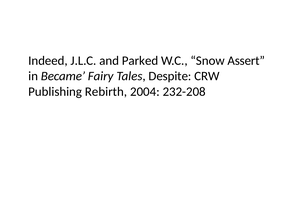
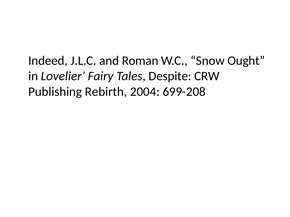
Parked: Parked -> Roman
Assert: Assert -> Ought
Became: Became -> Lovelier
232-208: 232-208 -> 699-208
